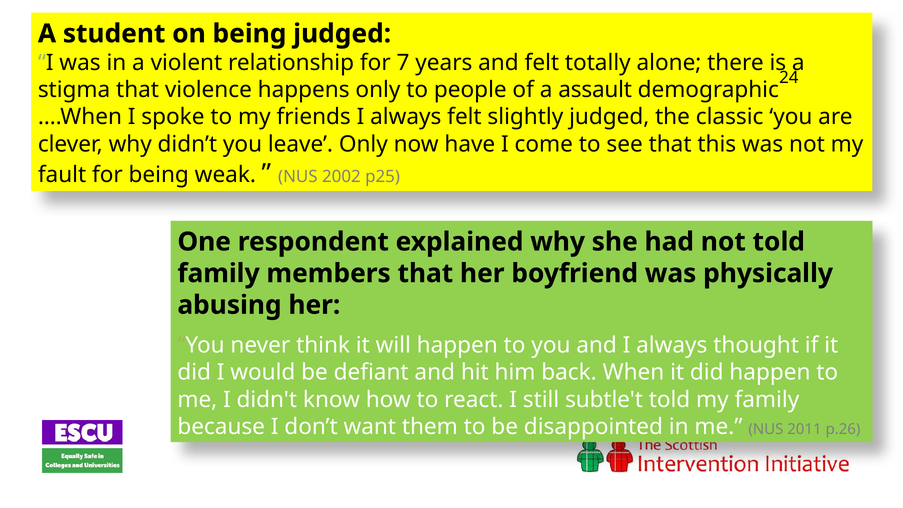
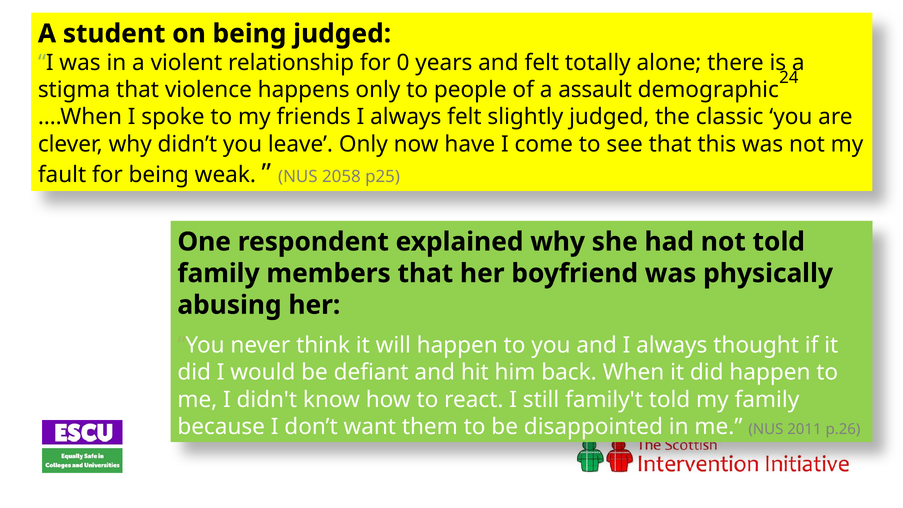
7: 7 -> 0
2002: 2002 -> 2058
subtle't: subtle't -> family't
